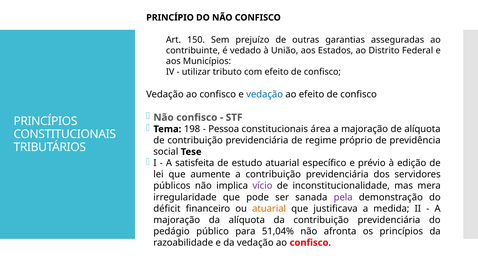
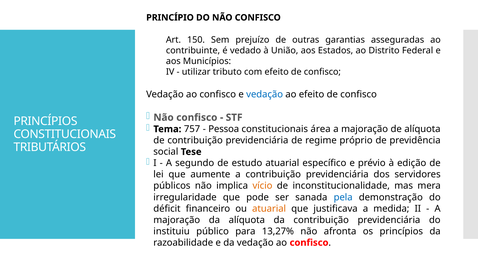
198: 198 -> 757
satisfeita: satisfeita -> segundo
vício colour: purple -> orange
pela colour: purple -> blue
pedágio: pedágio -> instituiu
51,04%: 51,04% -> 13,27%
